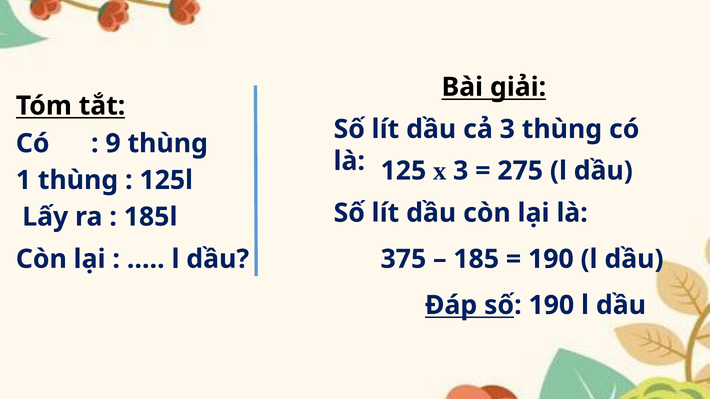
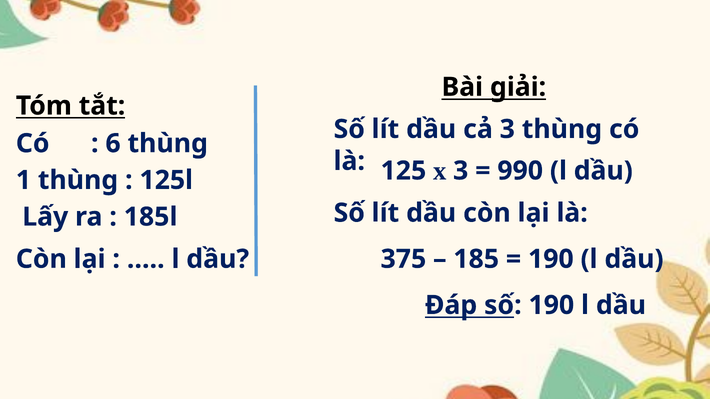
9: 9 -> 6
275: 275 -> 990
